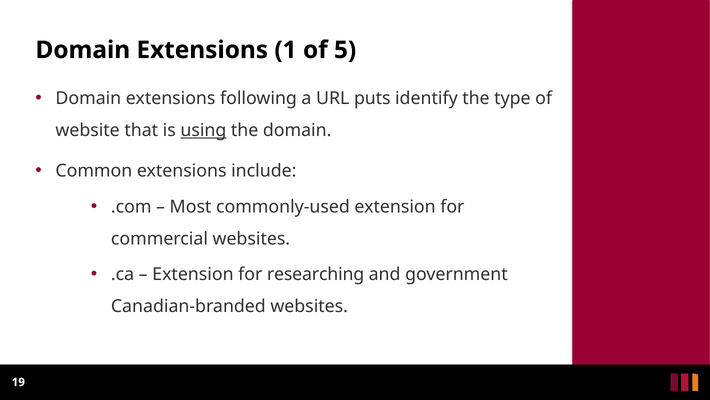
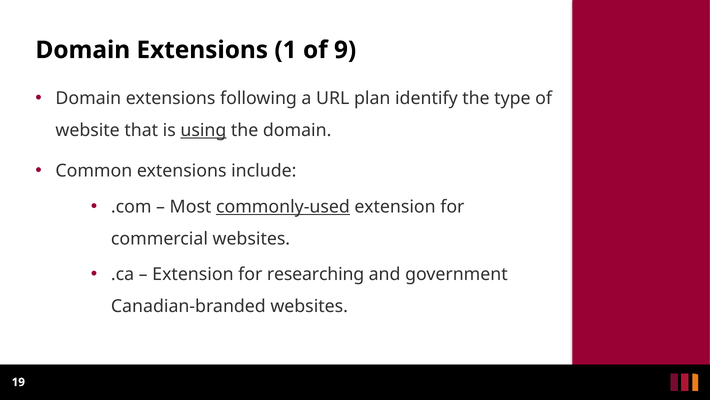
5: 5 -> 9
puts: puts -> plan
commonly-used underline: none -> present
